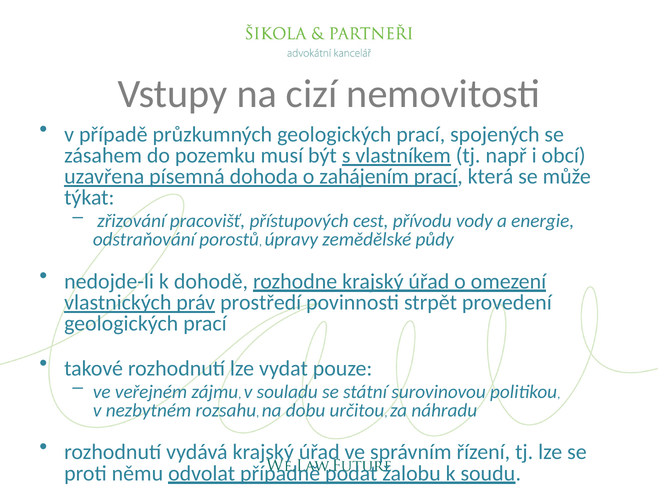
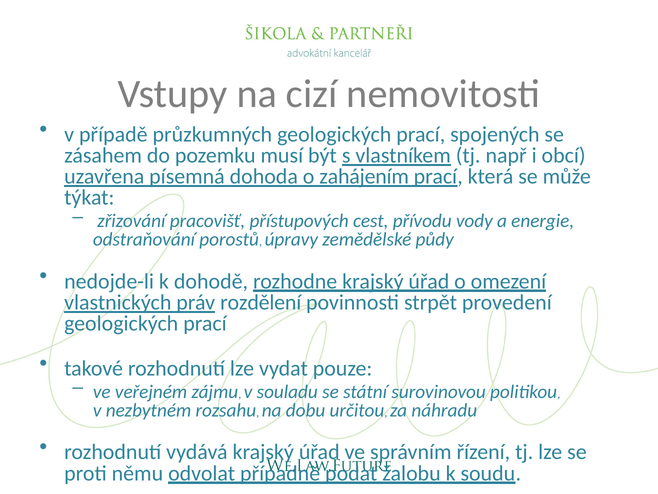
prostředí: prostředí -> rozdělení
